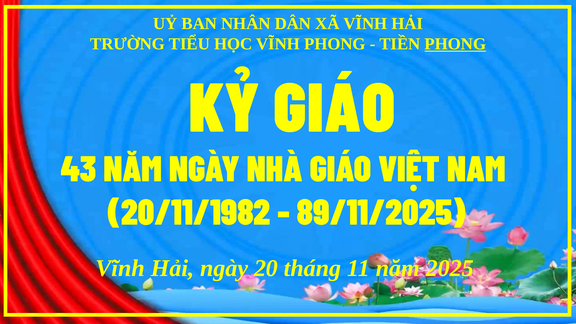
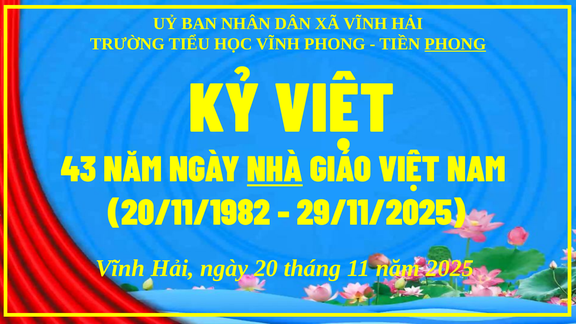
KỶ GIÁO: GIÁO -> VIỆT
NHÀ underline: none -> present
89/11/2025: 89/11/2025 -> 29/11/2025
